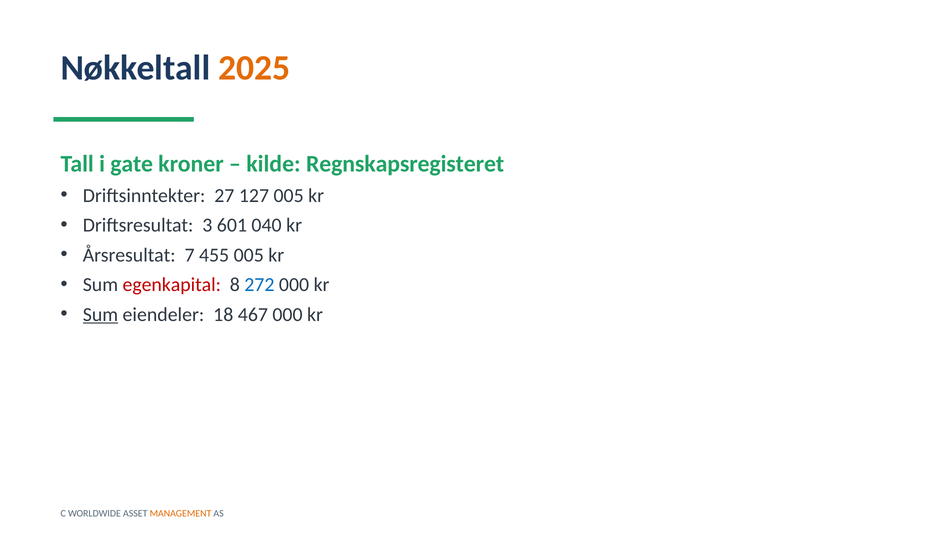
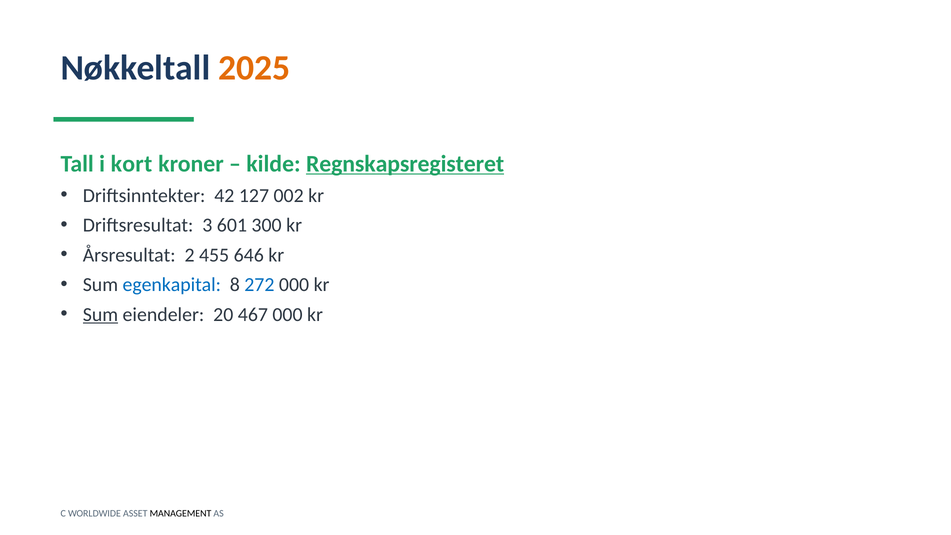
gate: gate -> kort
Regnskapsregisteret underline: none -> present
27: 27 -> 42
127 005: 005 -> 002
040: 040 -> 300
7: 7 -> 2
455 005: 005 -> 646
egenkapital colour: red -> blue
18: 18 -> 20
MANAGEMENT colour: orange -> black
